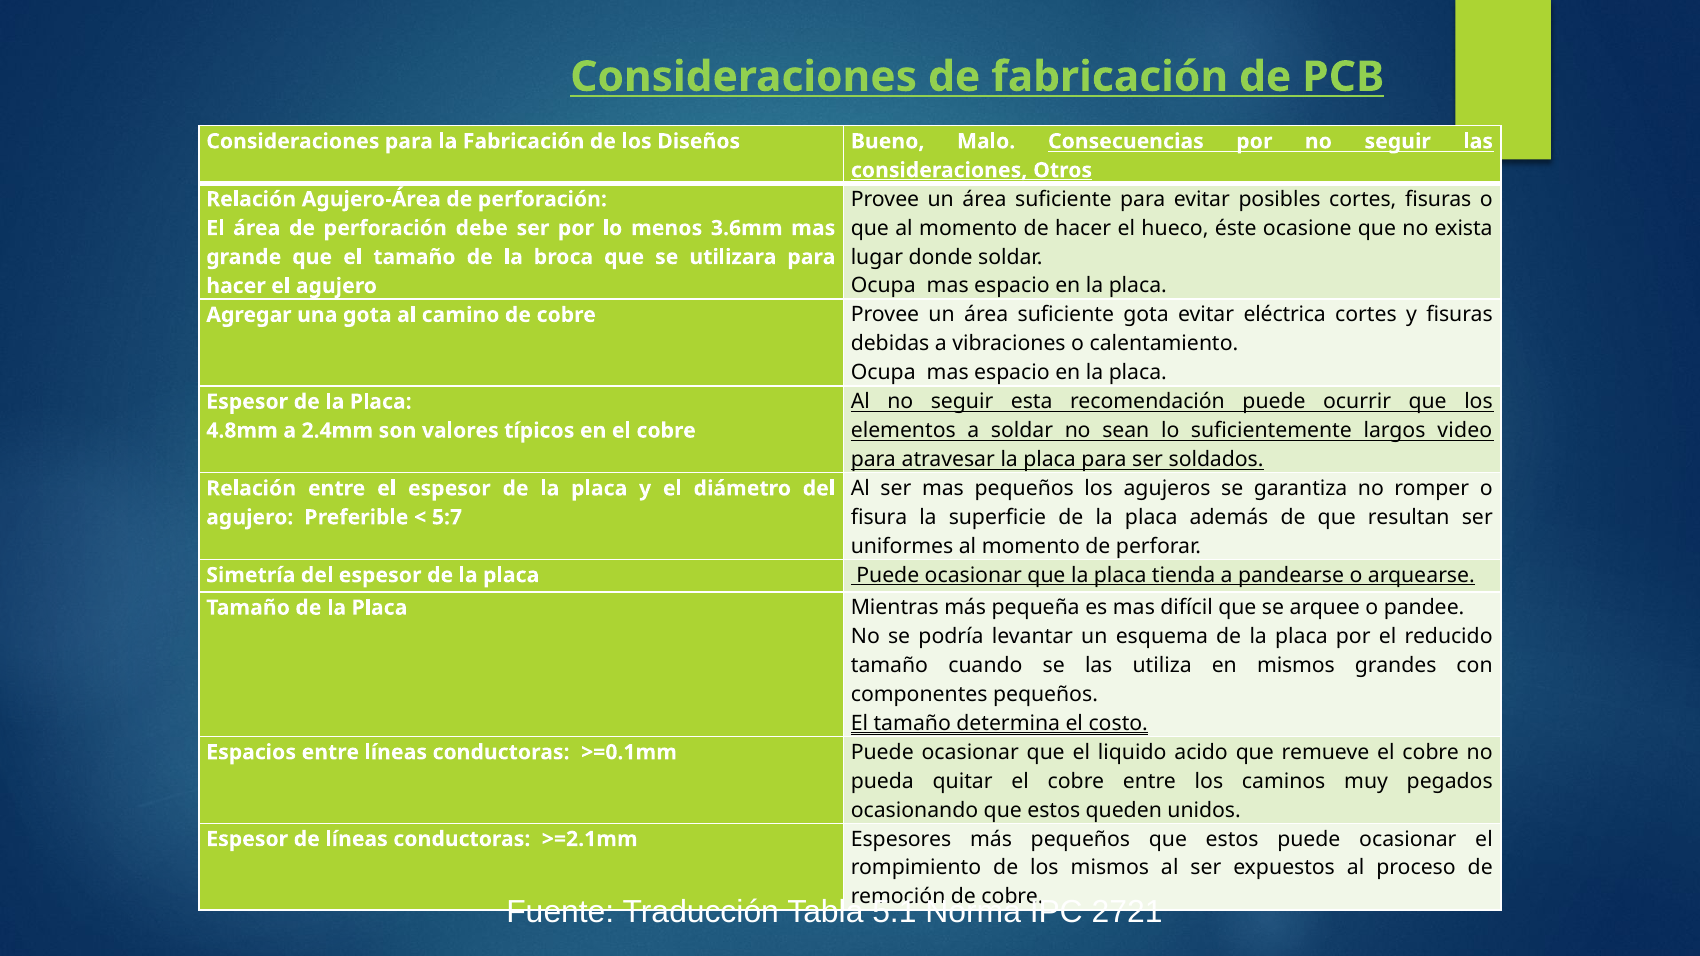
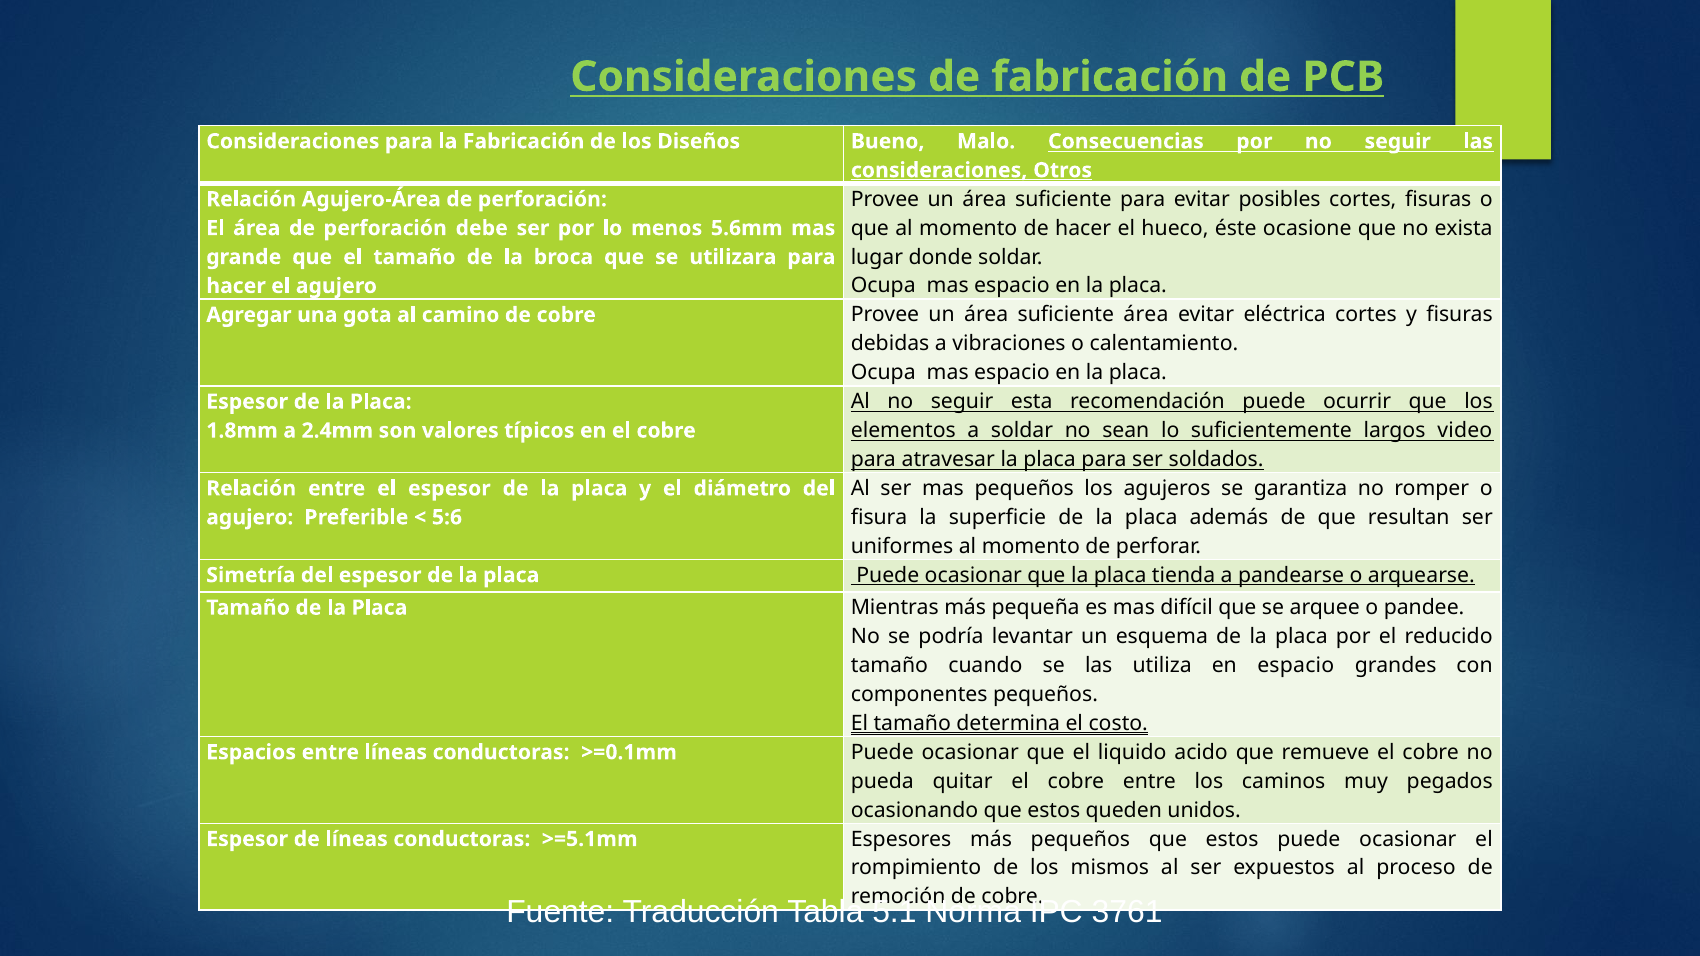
3.6mm: 3.6mm -> 5.6mm
suficiente gota: gota -> área
4.8mm: 4.8mm -> 1.8mm
5:7: 5:7 -> 5:6
en mismos: mismos -> espacio
>=2.1mm: >=2.1mm -> >=5.1mm
2721: 2721 -> 3761
